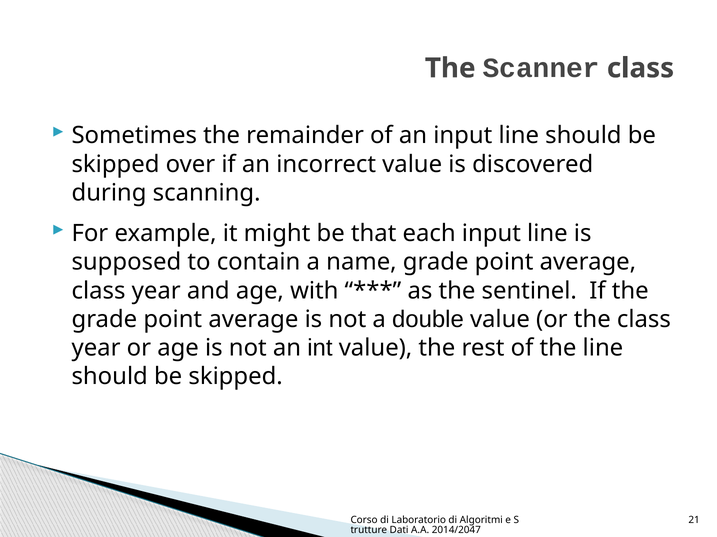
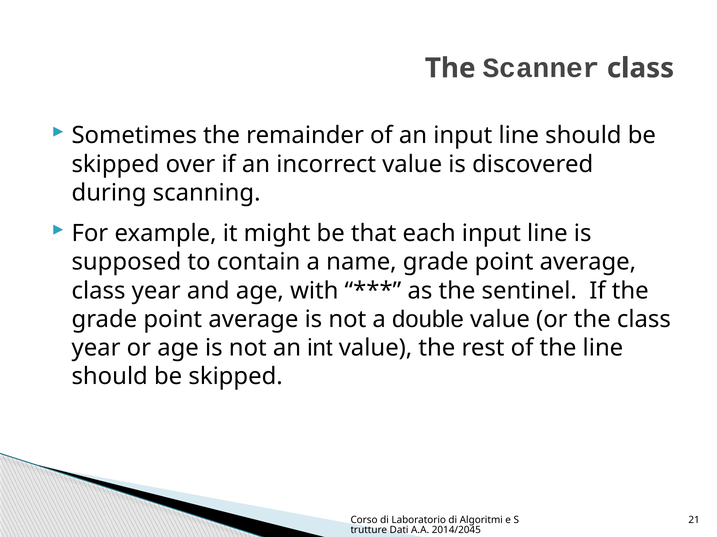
2014/2047: 2014/2047 -> 2014/2045
